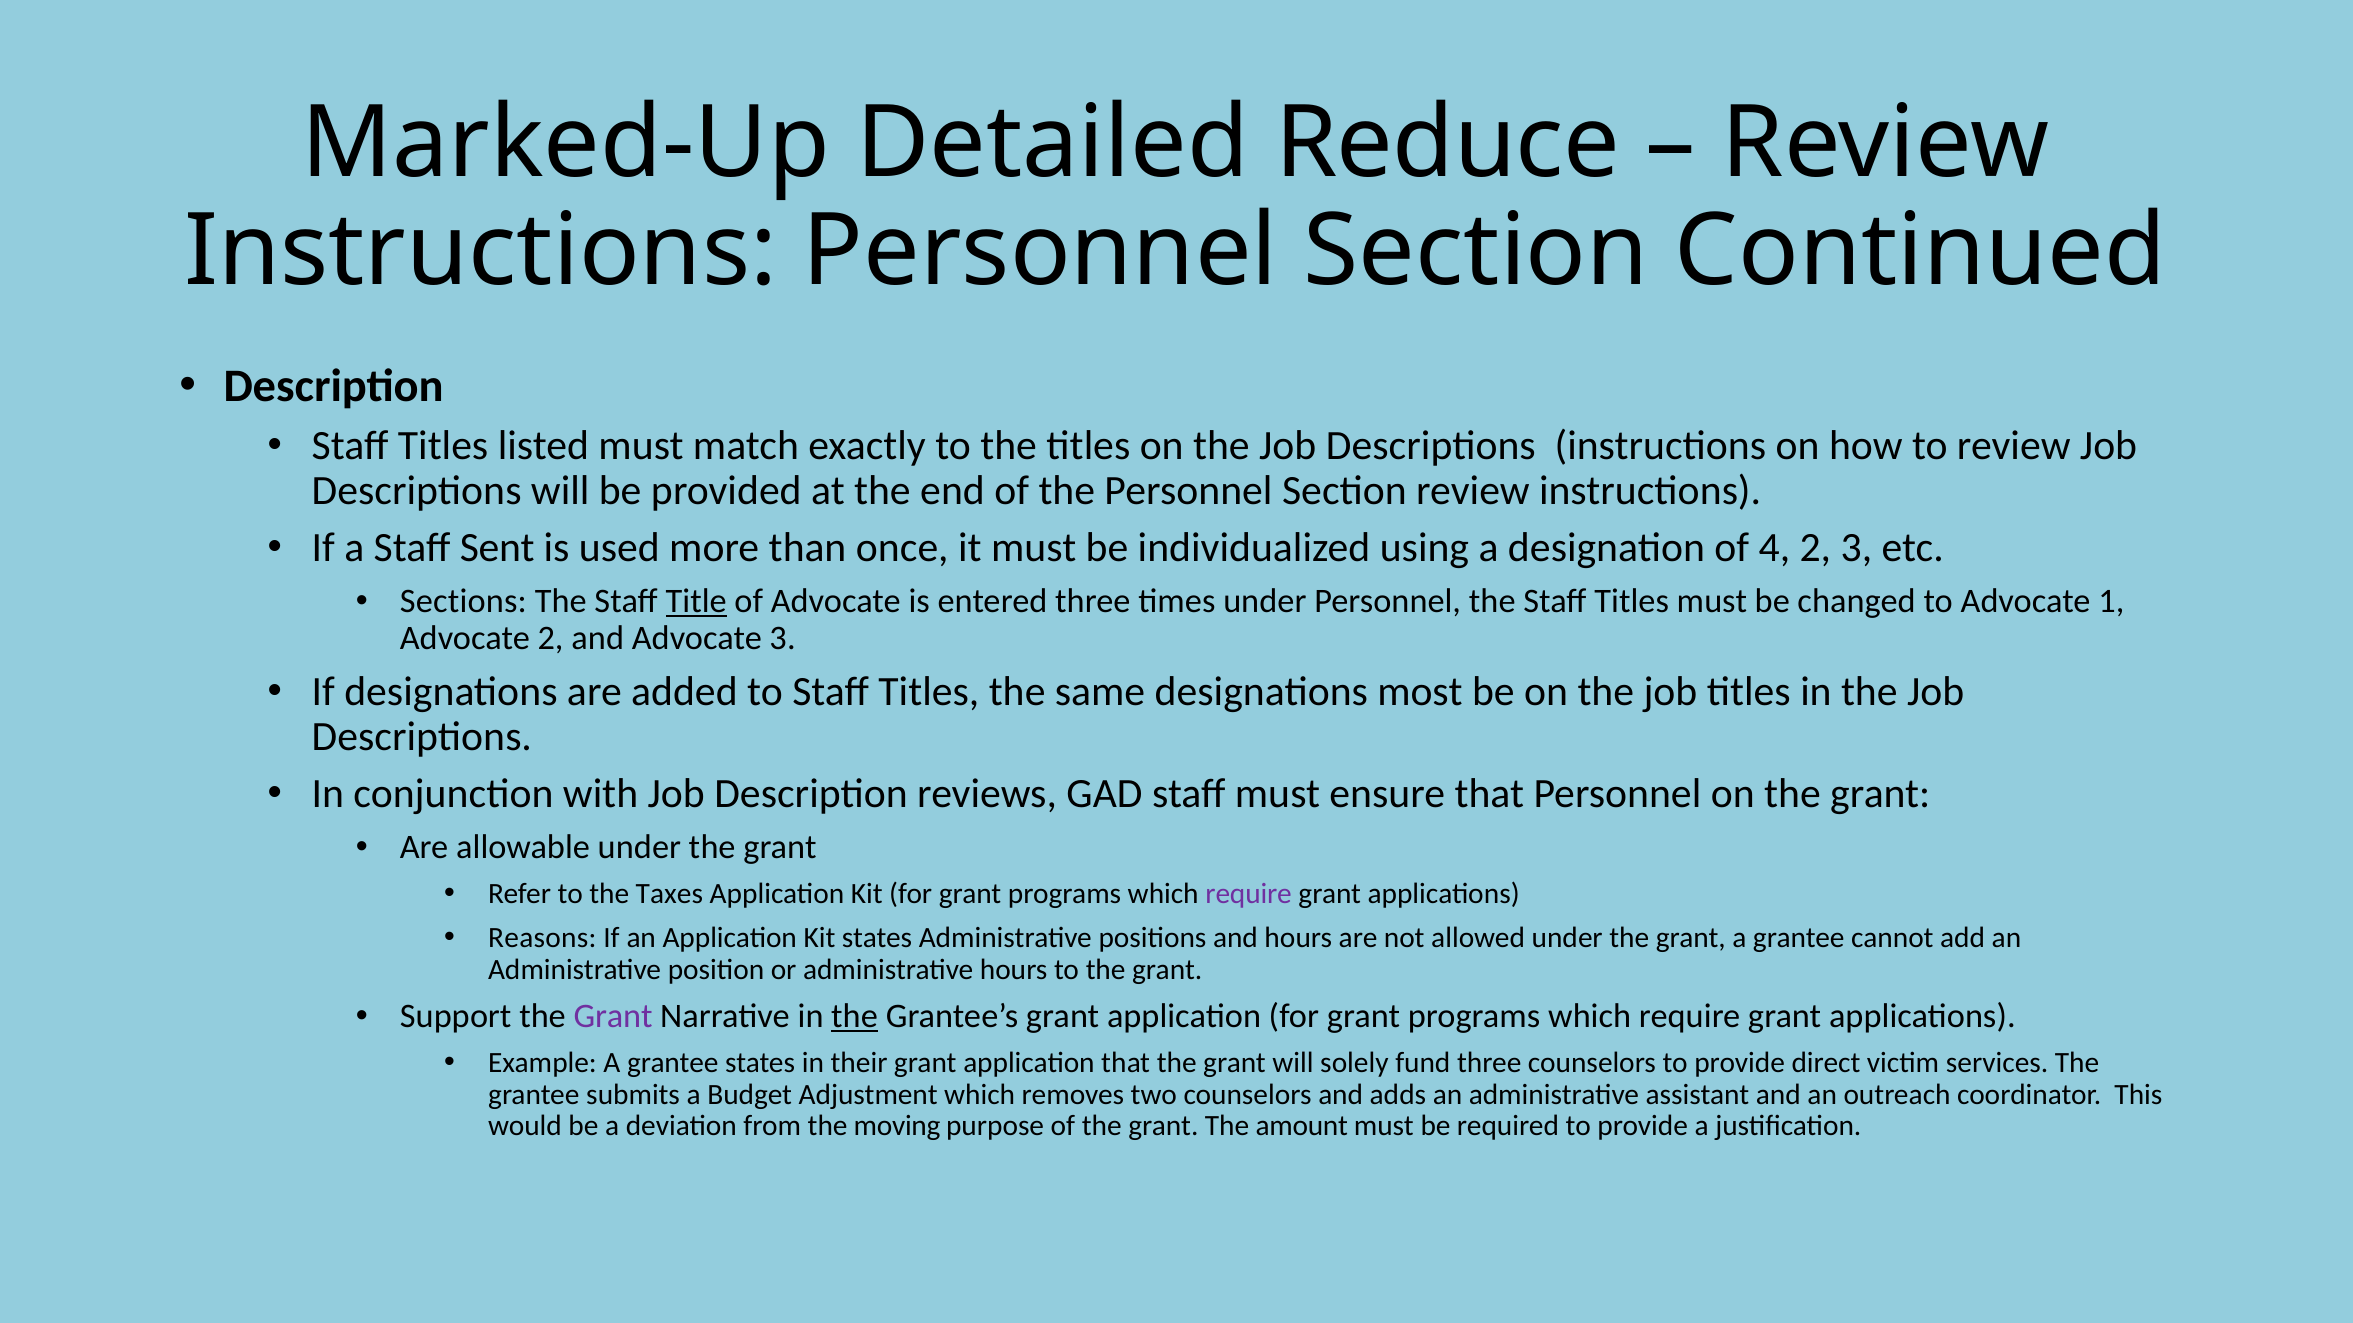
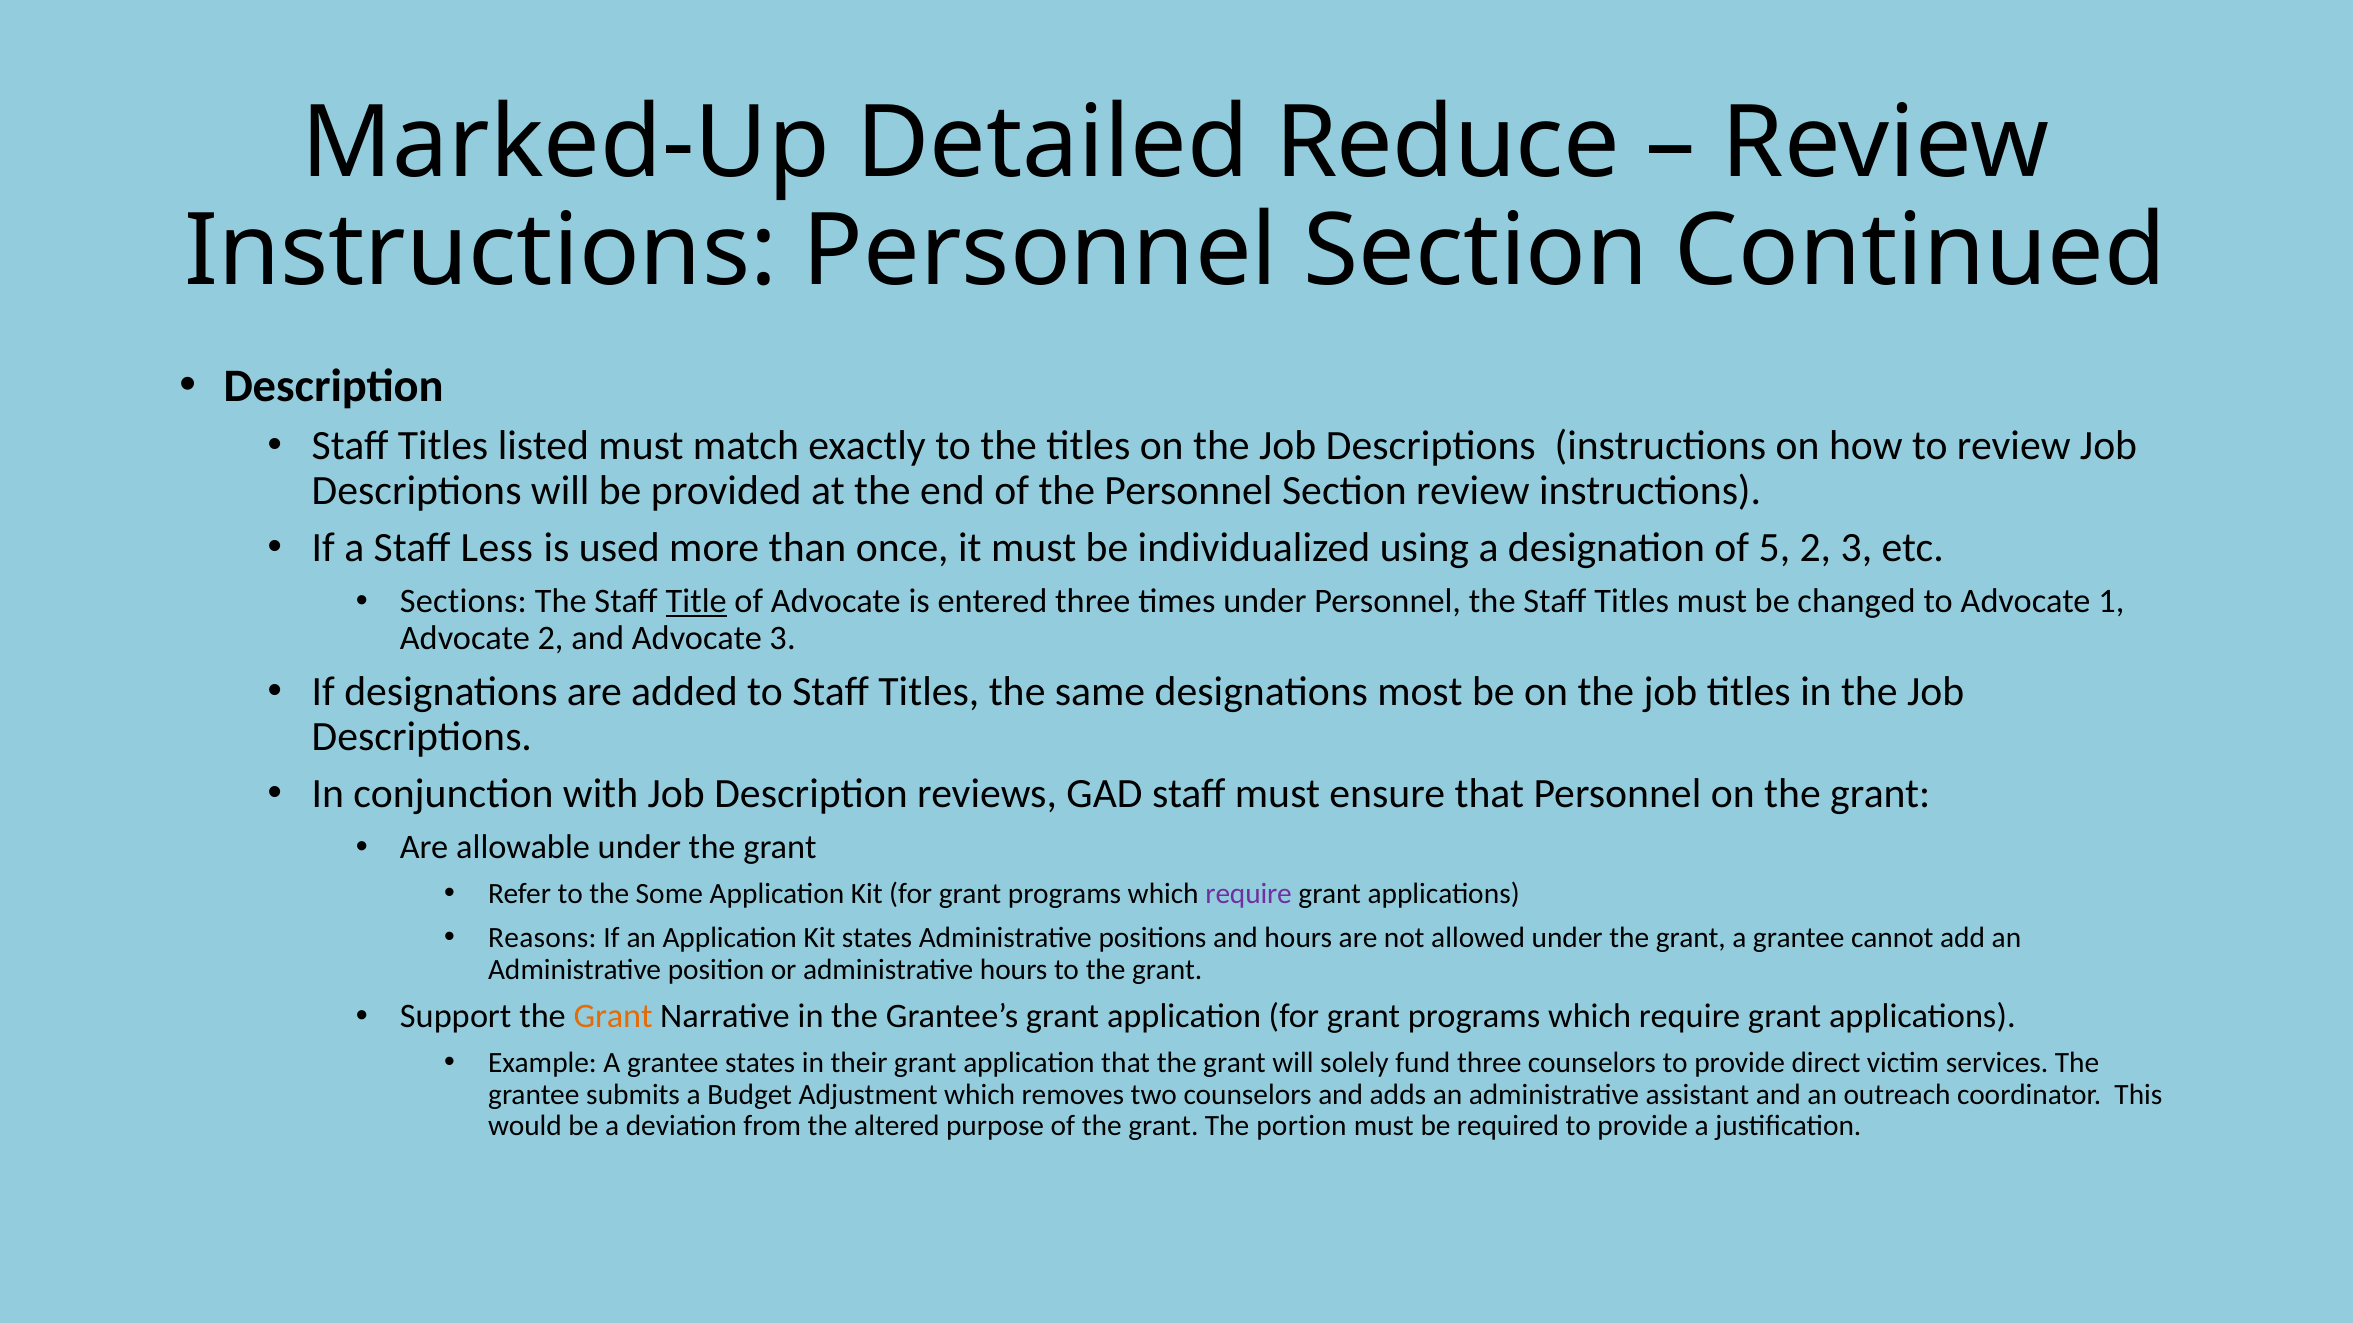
Sent: Sent -> Less
4: 4 -> 5
Taxes: Taxes -> Some
Grant at (613, 1017) colour: purple -> orange
the at (854, 1017) underline: present -> none
moving: moving -> altered
amount: amount -> portion
